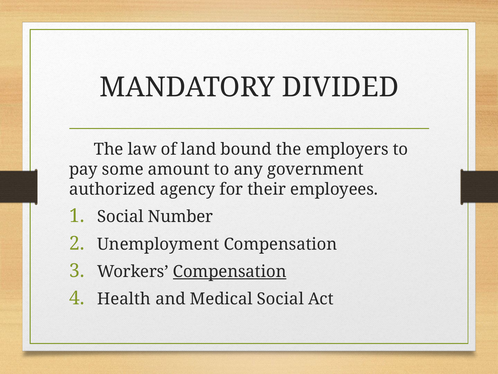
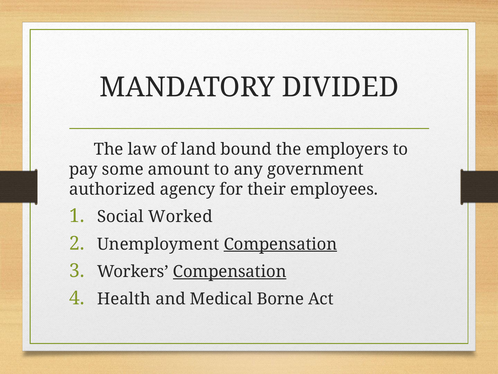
Number: Number -> Worked
Compensation at (280, 244) underline: none -> present
Medical Social: Social -> Borne
